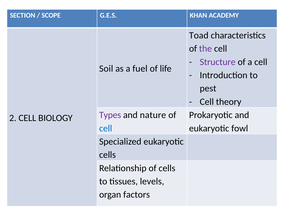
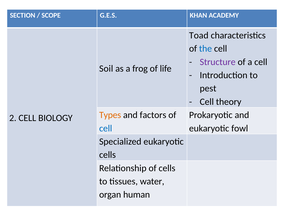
the colour: purple -> blue
fuel: fuel -> frog
Types colour: purple -> orange
nature: nature -> factors
levels: levels -> water
factors: factors -> human
